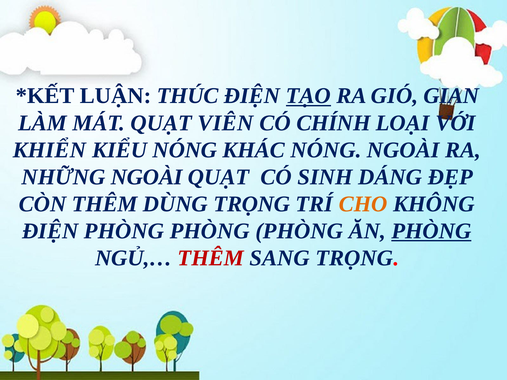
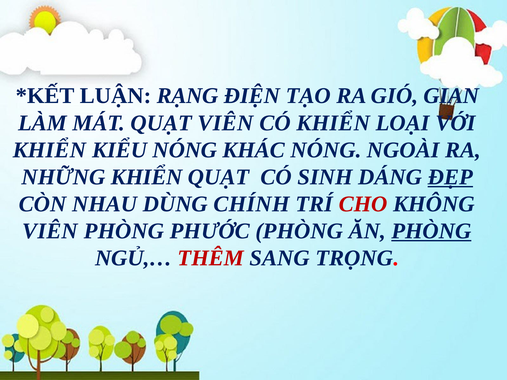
THÚC: THÚC -> RẠNG
TẠO underline: present -> none
CÓ CHÍNH: CHÍNH -> KHIỂN
NHỮNG NGOÀI: NGOÀI -> KHIỂN
ĐẸP underline: none -> present
CÒN THÊM: THÊM -> NHAU
DÙNG TRỌNG: TRỌNG -> CHÍNH
CHO colour: orange -> red
ĐIỆN at (50, 231): ĐIỆN -> VIÊN
PHÒNG at (210, 231): PHÒNG -> PHƯỚC
